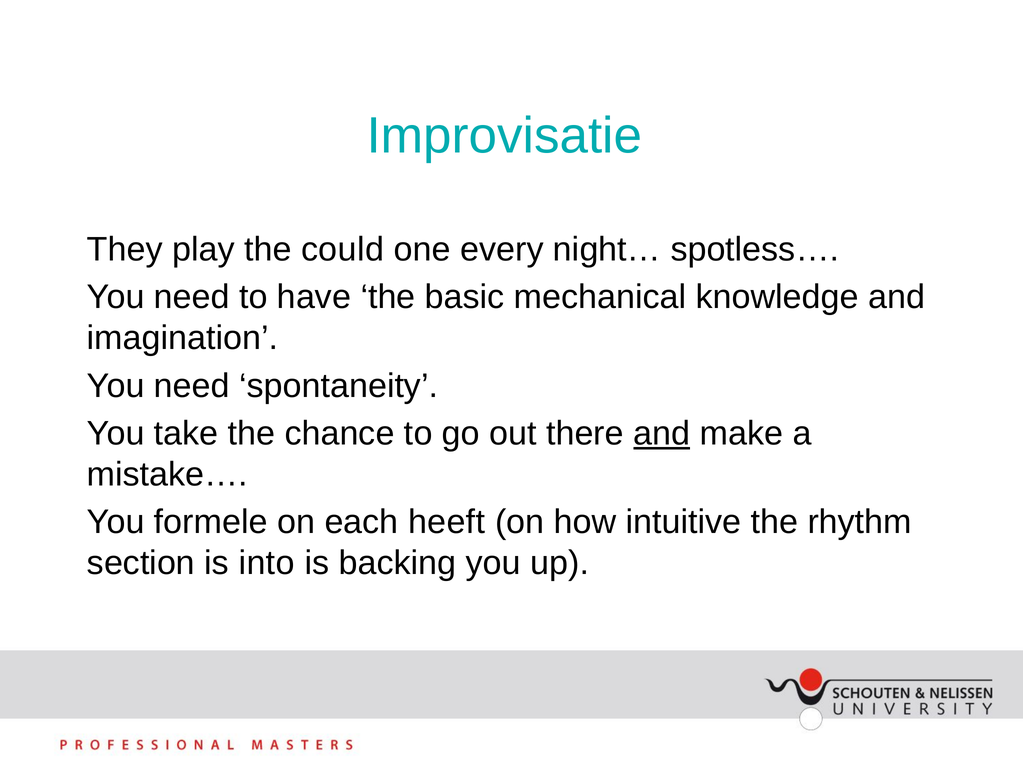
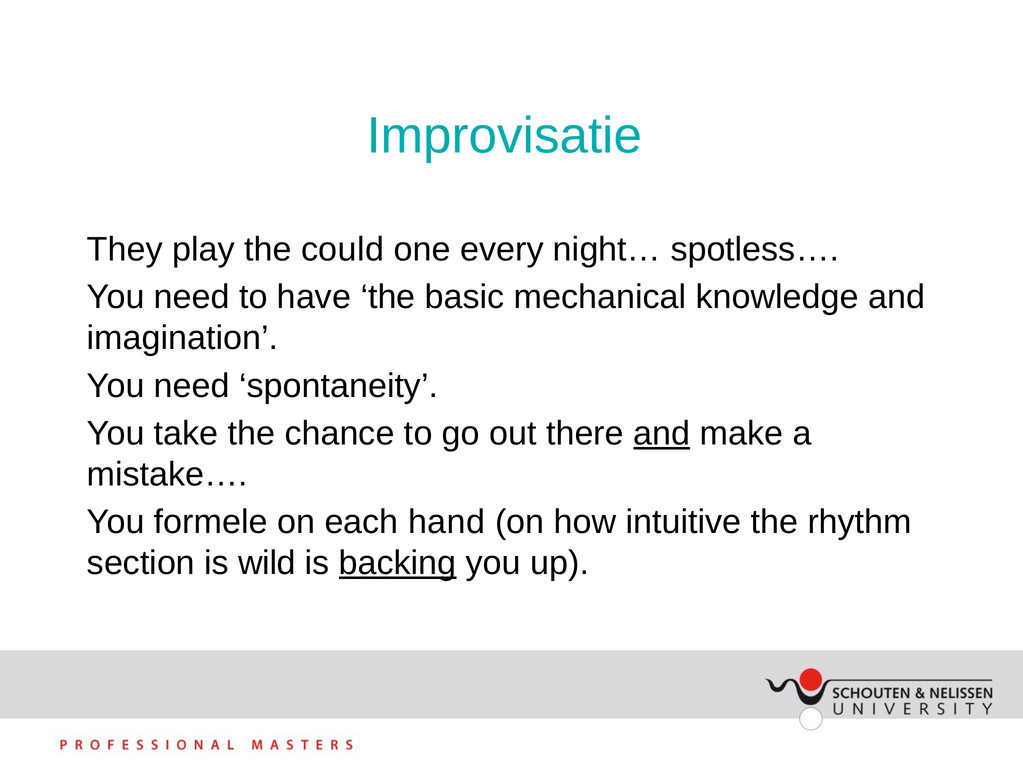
heeft: heeft -> hand
into: into -> wild
backing underline: none -> present
